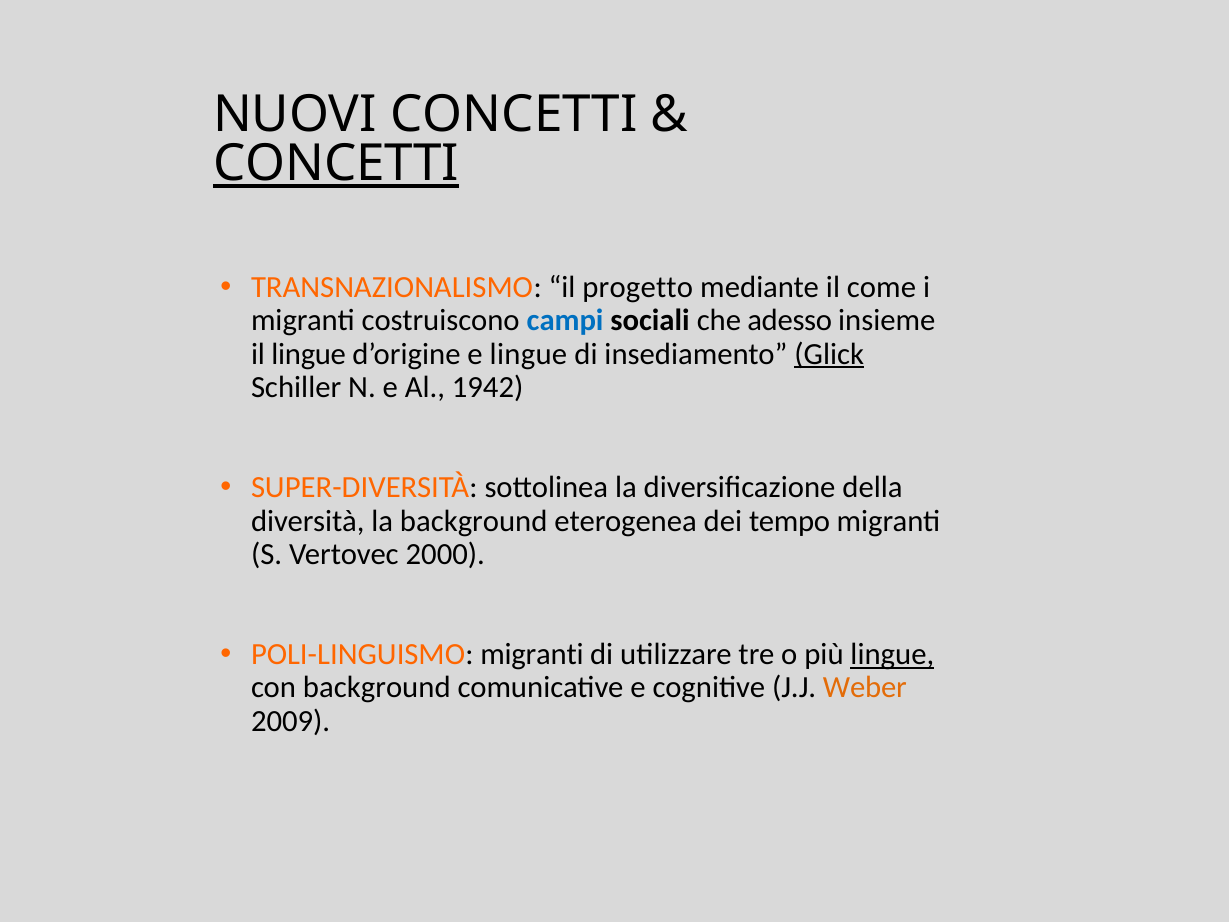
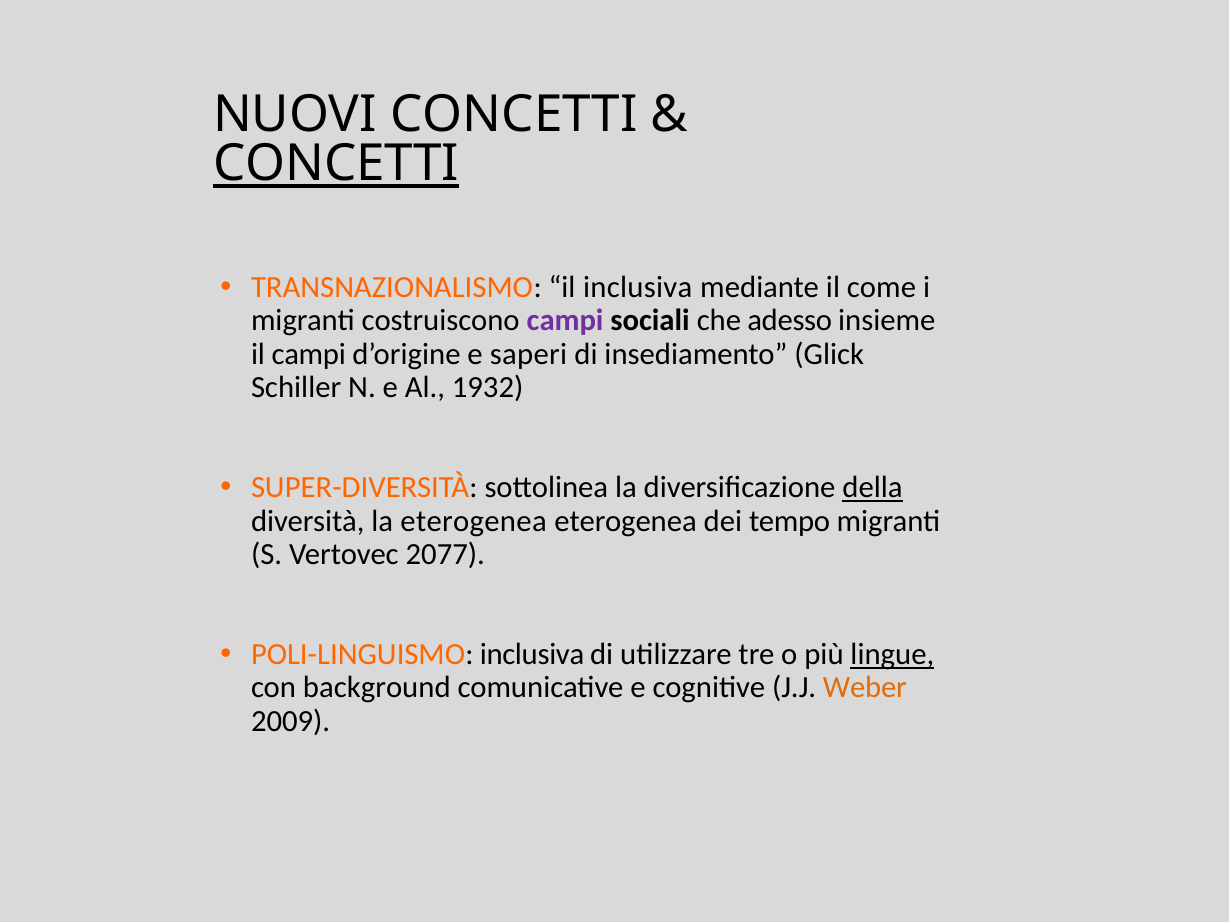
il progetto: progetto -> inclusiva
campi at (565, 321) colour: blue -> purple
il lingue: lingue -> campi
e lingue: lingue -> saperi
Glick underline: present -> none
1942: 1942 -> 1932
della underline: none -> present
la background: background -> eterogenea
2000: 2000 -> 2077
POLI-LINGUISMO migranti: migranti -> inclusiva
